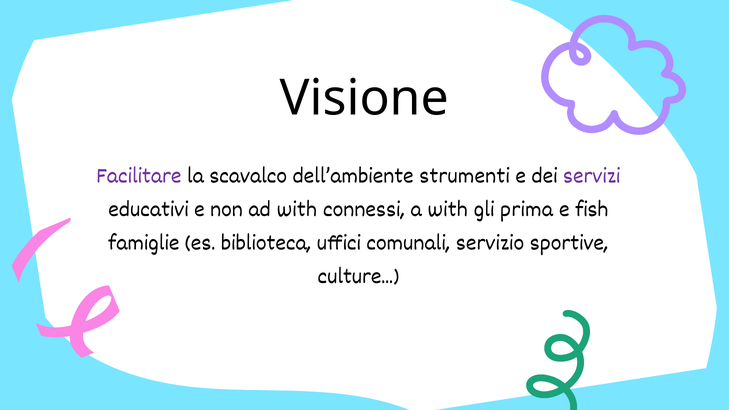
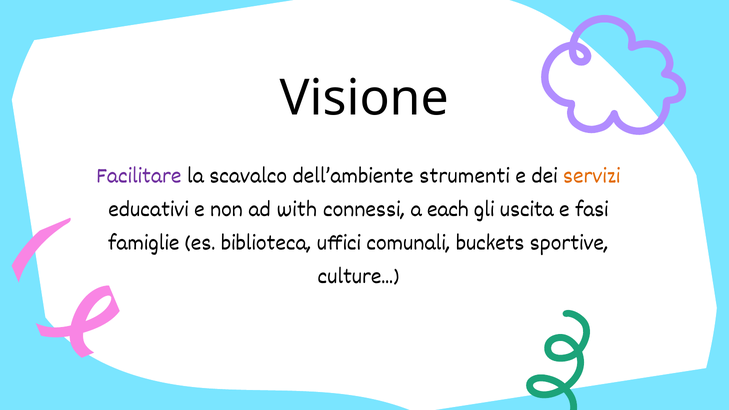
servizi colour: purple -> orange
a with: with -> each
prima: prima -> uscita
fish: fish -> fasi
servizio: servizio -> buckets
